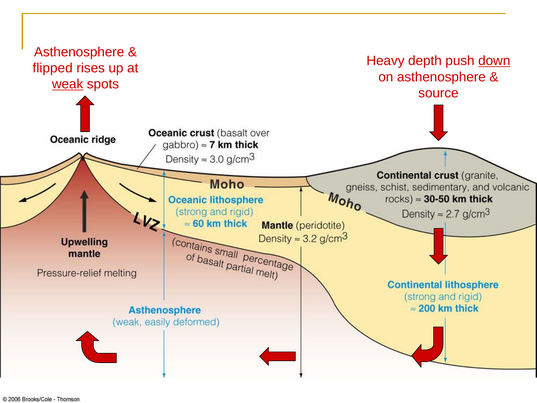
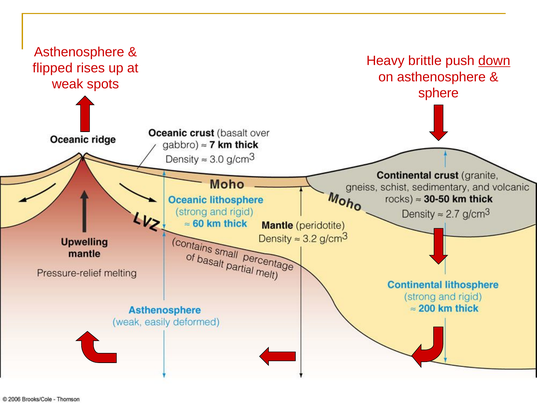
depth: depth -> brittle
weak underline: present -> none
source: source -> sphere
